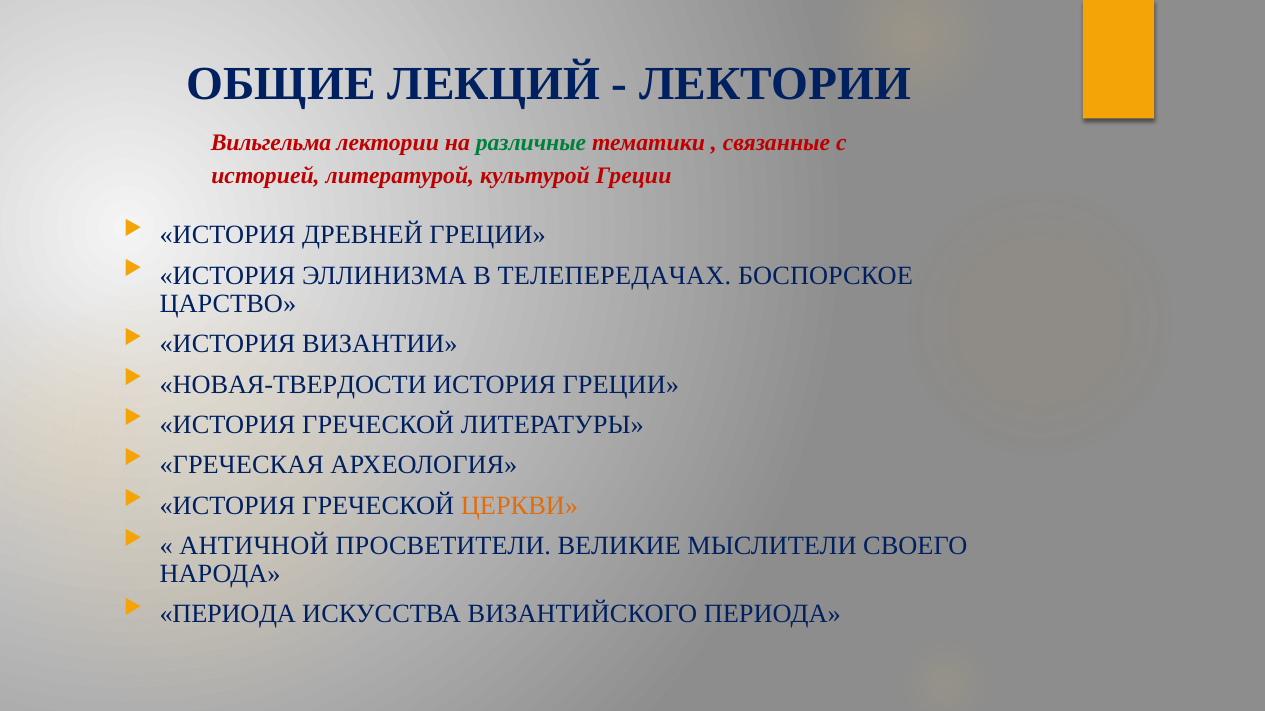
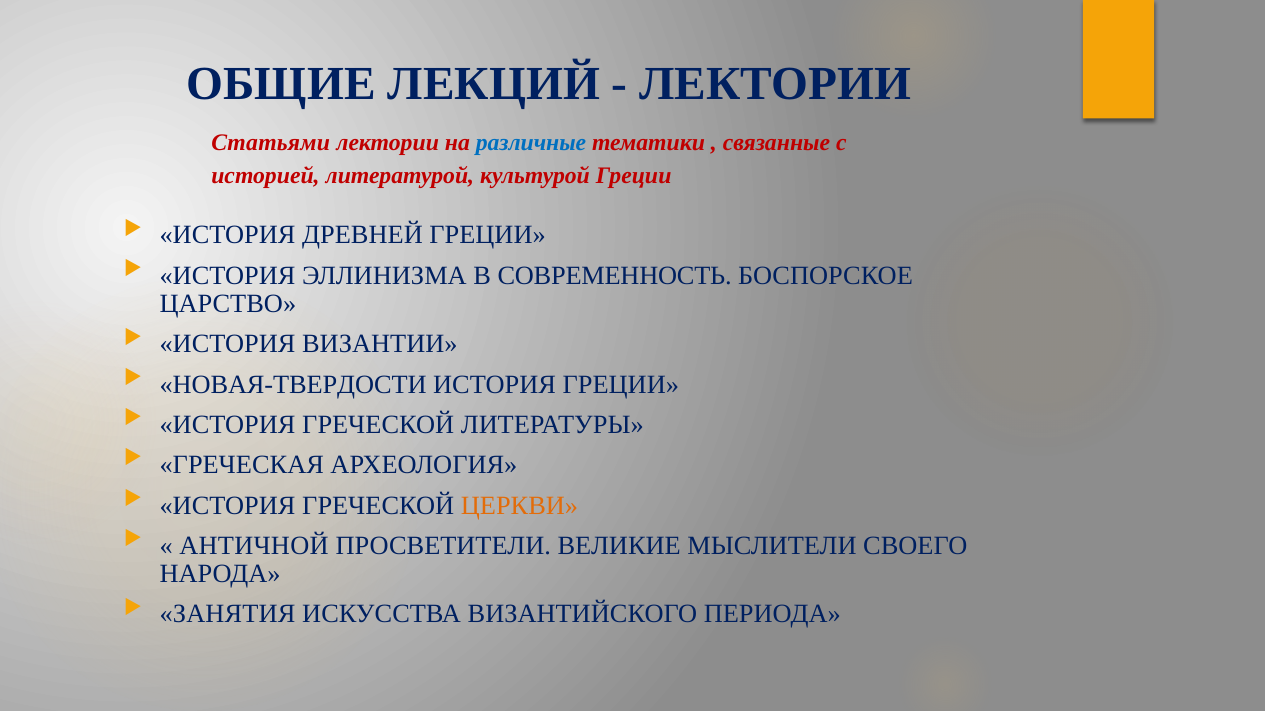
Вильгельма: Вильгельма -> Статьями
различные colour: green -> blue
ТЕЛЕПЕРЕДАЧАХ: ТЕЛЕПЕРЕДАЧАХ -> СОВРЕМЕННОСТЬ
ПЕРИОДА at (228, 615): ПЕРИОДА -> ЗАНЯТИЯ
